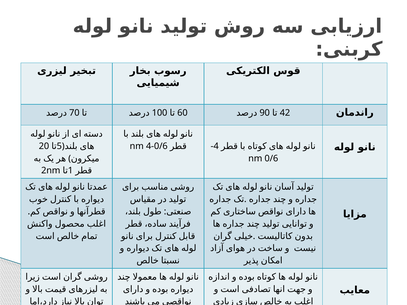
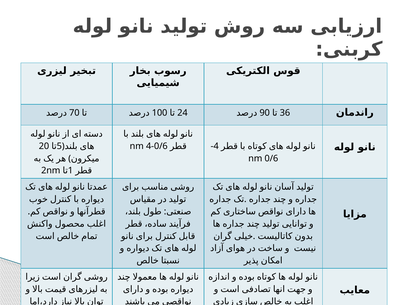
60: 60 -> 24
42: 42 -> 36
